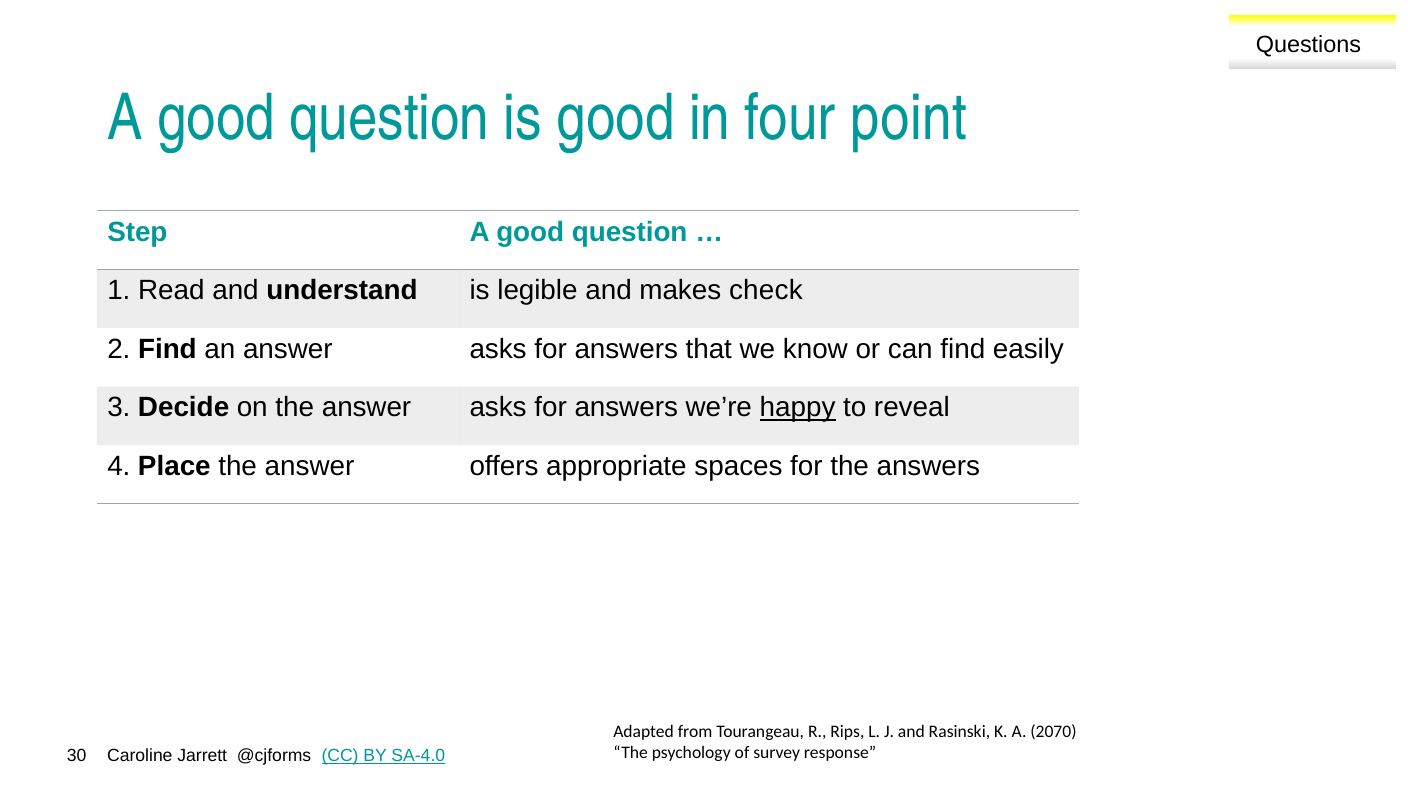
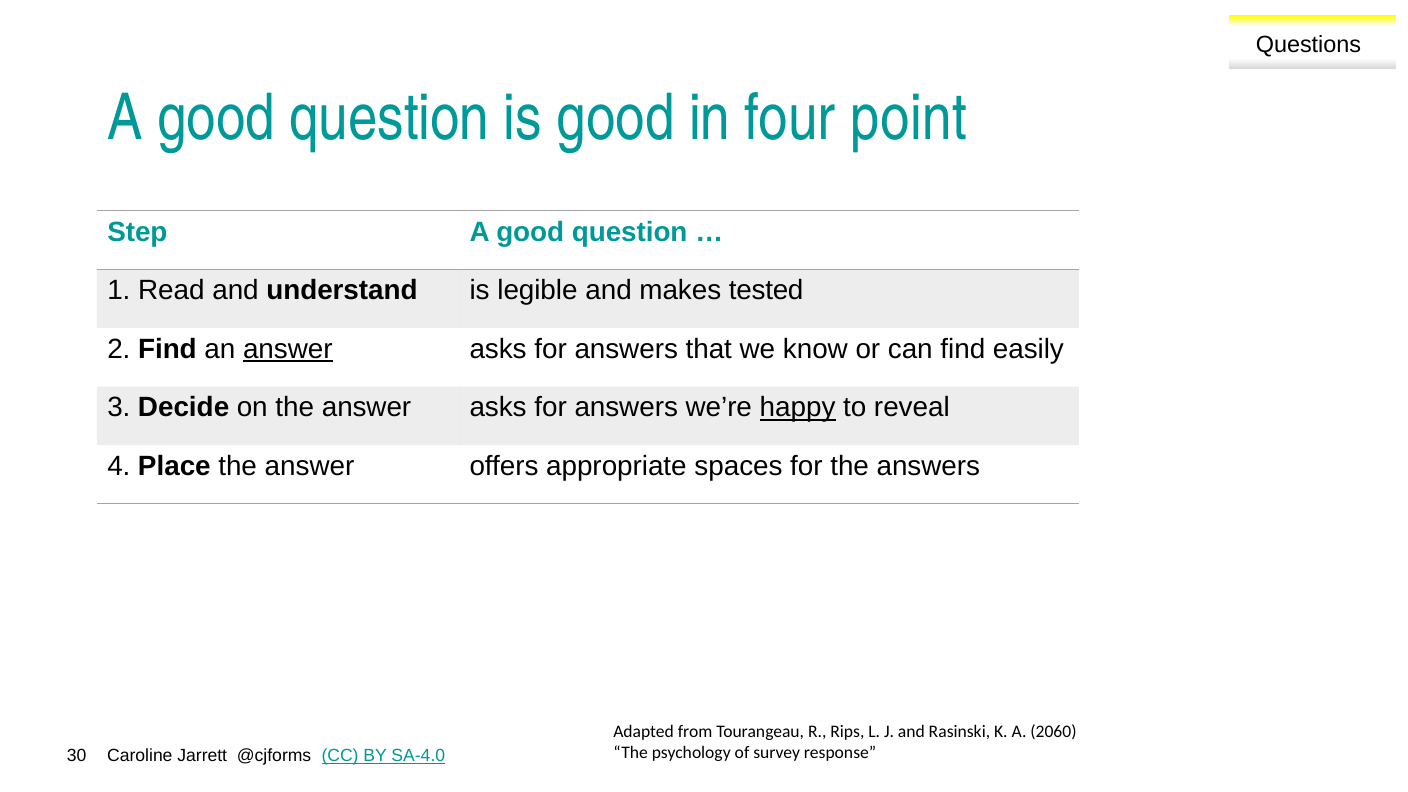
check: check -> tested
answer at (288, 349) underline: none -> present
2070: 2070 -> 2060
